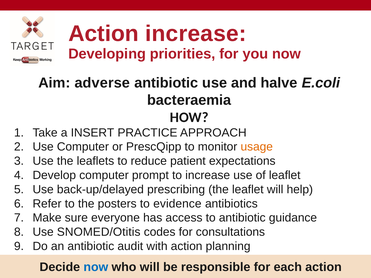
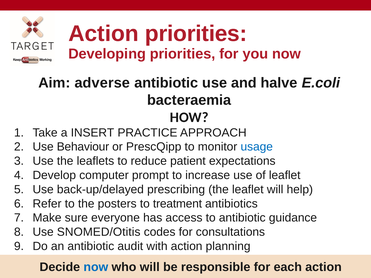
Action increase: increase -> priorities
Use Computer: Computer -> Behaviour
usage colour: orange -> blue
evidence: evidence -> treatment
